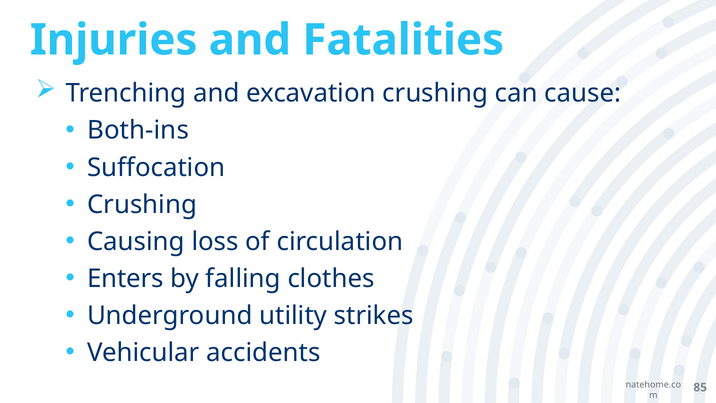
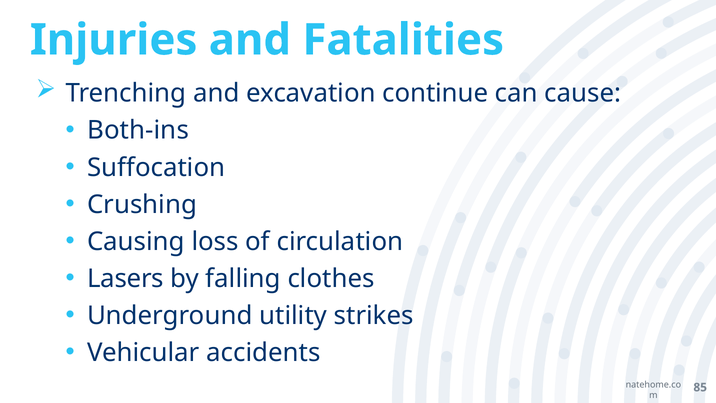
excavation crushing: crushing -> continue
Enters: Enters -> Lasers
